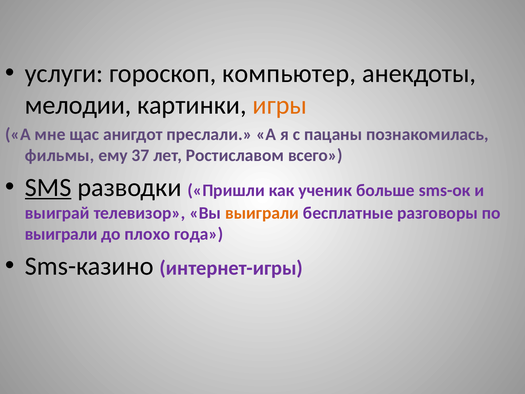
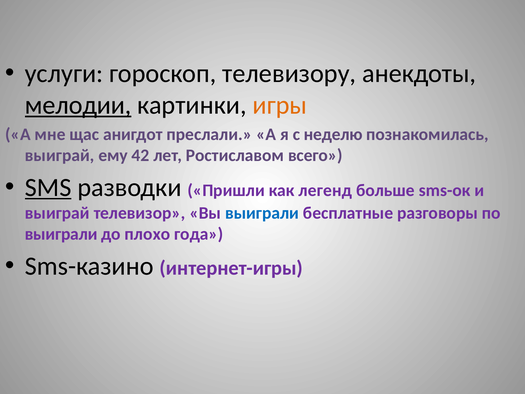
компьютер: компьютер -> телевизору
мелодии underline: none -> present
пацаны: пацаны -> неделю
фильмы at (60, 155): фильмы -> выиграй
37: 37 -> 42
ученик: ученик -> легенд
выиграли at (262, 213) colour: orange -> blue
